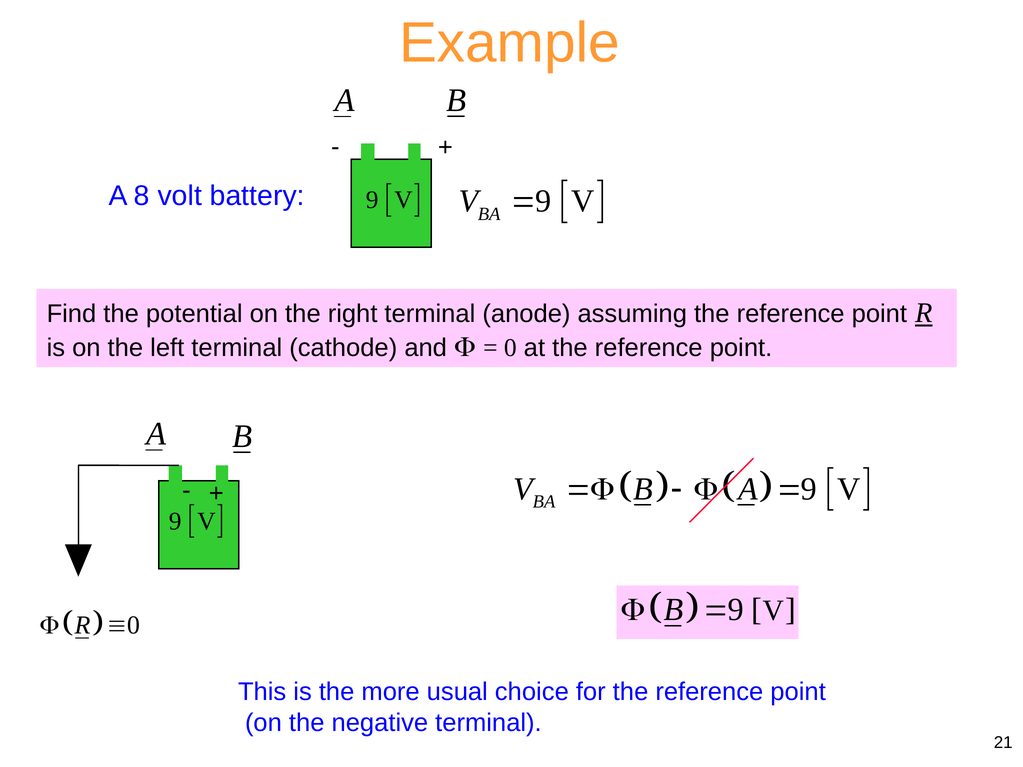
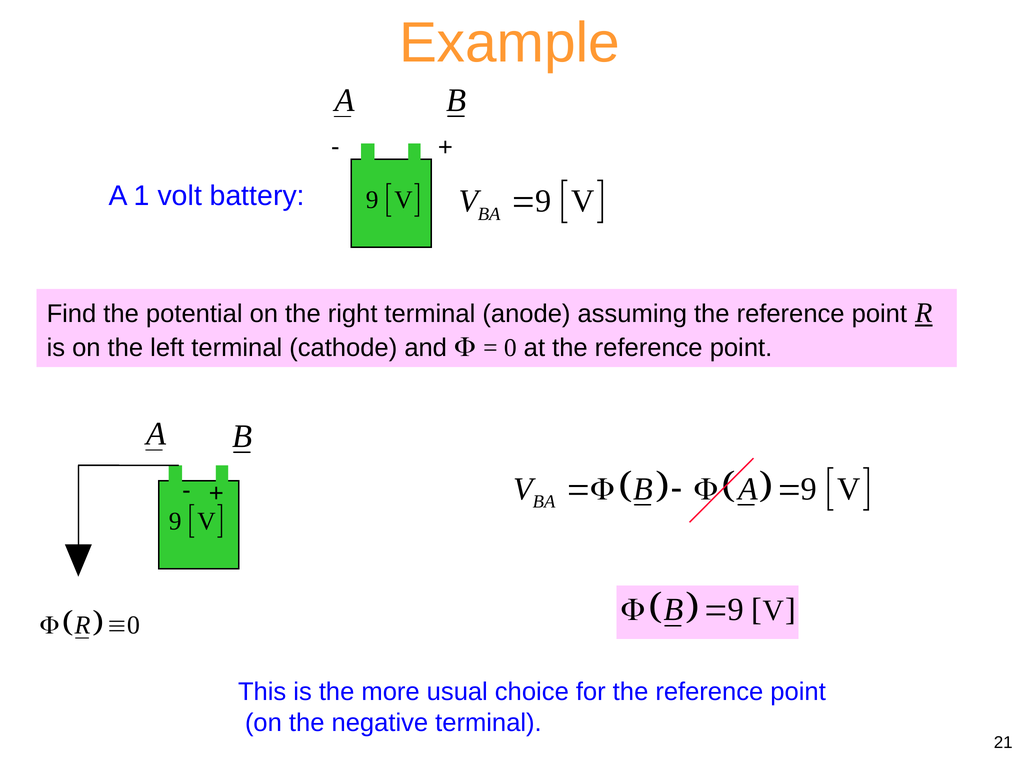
8: 8 -> 1
